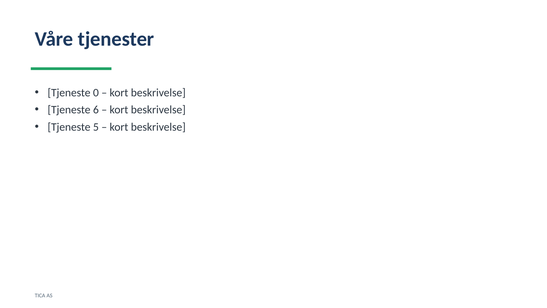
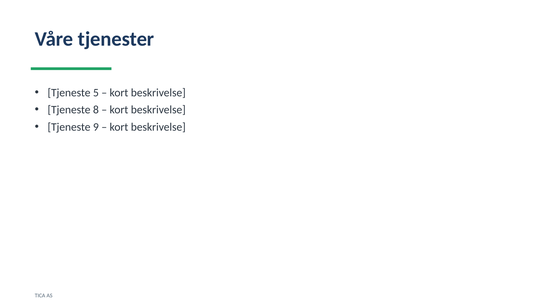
0: 0 -> 5
6: 6 -> 8
5: 5 -> 9
